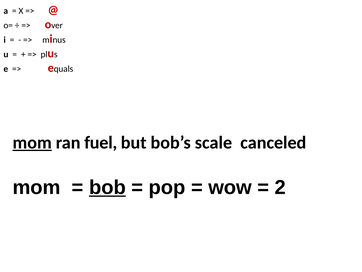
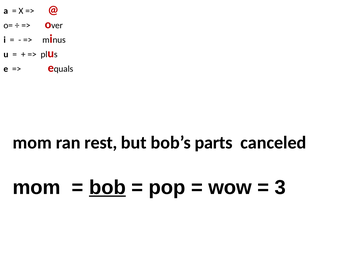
mom at (32, 142) underline: present -> none
fuel: fuel -> rest
scale: scale -> parts
2: 2 -> 3
